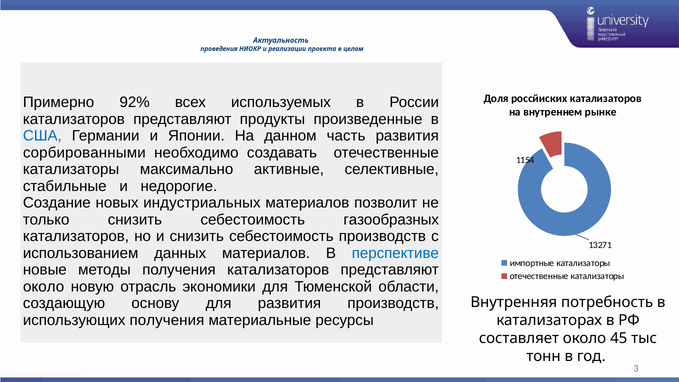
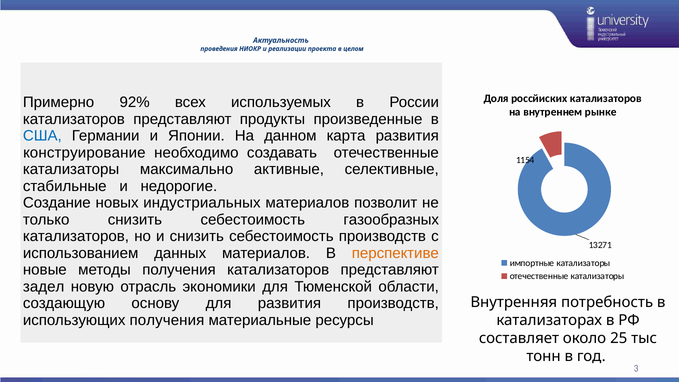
часть: часть -> карта
сорбированными: сорбированными -> конструирование
перспективе colour: blue -> orange
около at (44, 287): около -> задел
45: 45 -> 25
